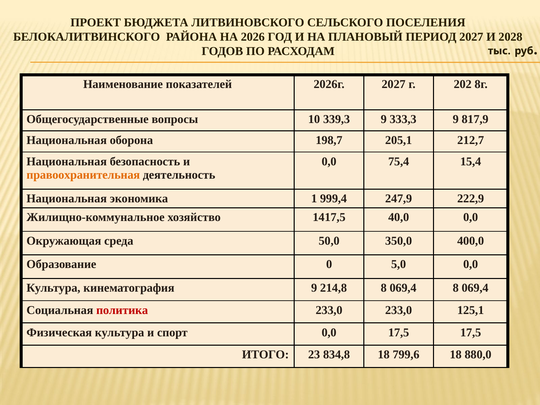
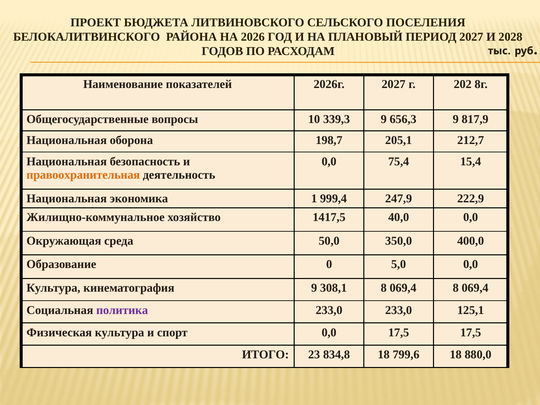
333,3: 333,3 -> 656,3
214,8: 214,8 -> 308,1
политика colour: red -> purple
